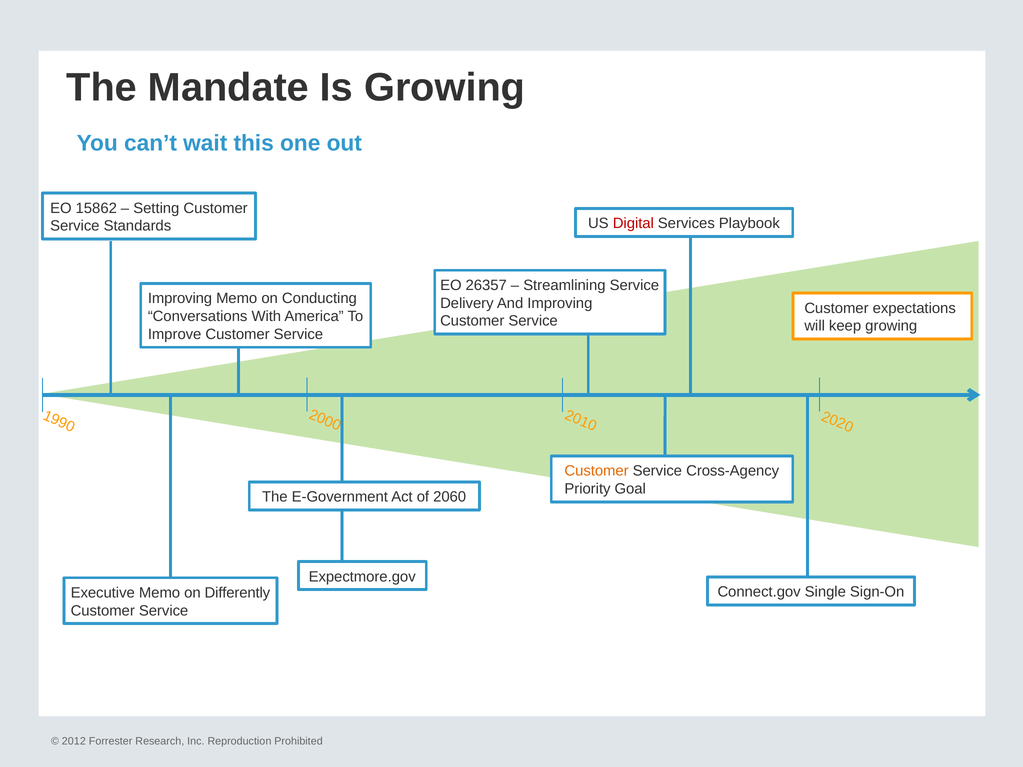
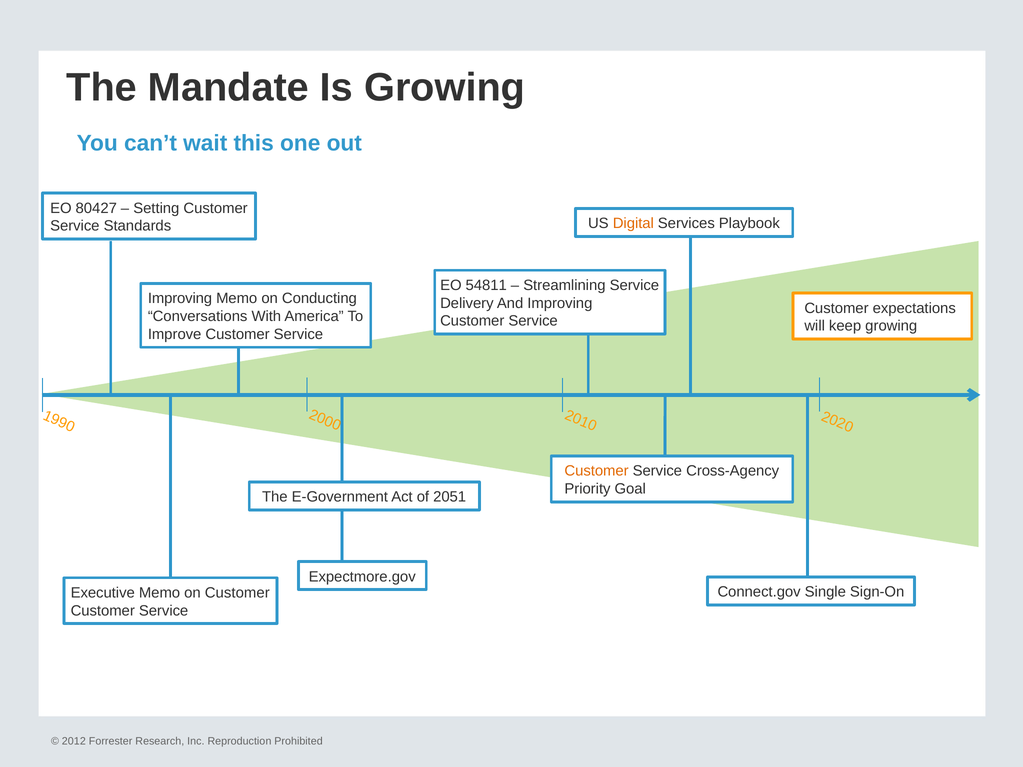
15862: 15862 -> 80427
Digital colour: red -> orange
26357: 26357 -> 54811
2060: 2060 -> 2051
on Differently: Differently -> Customer
